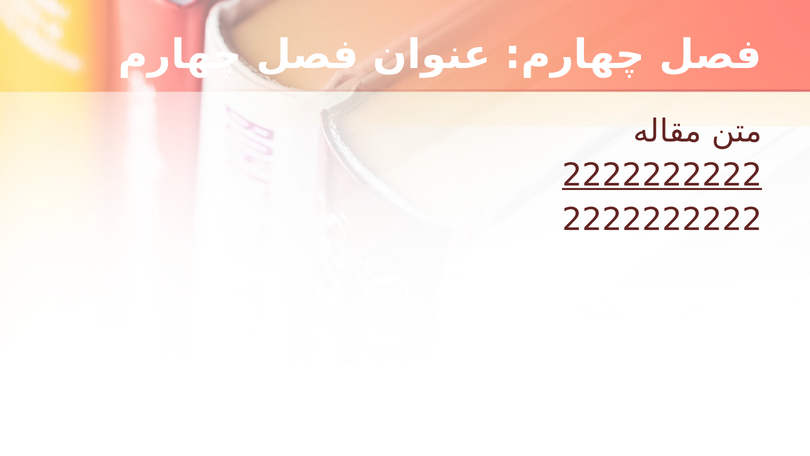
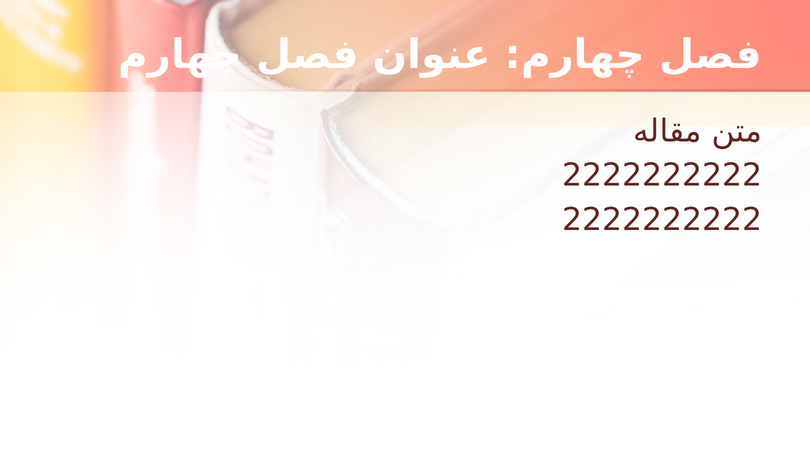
2222222222 at (662, 175) underline: present -> none
